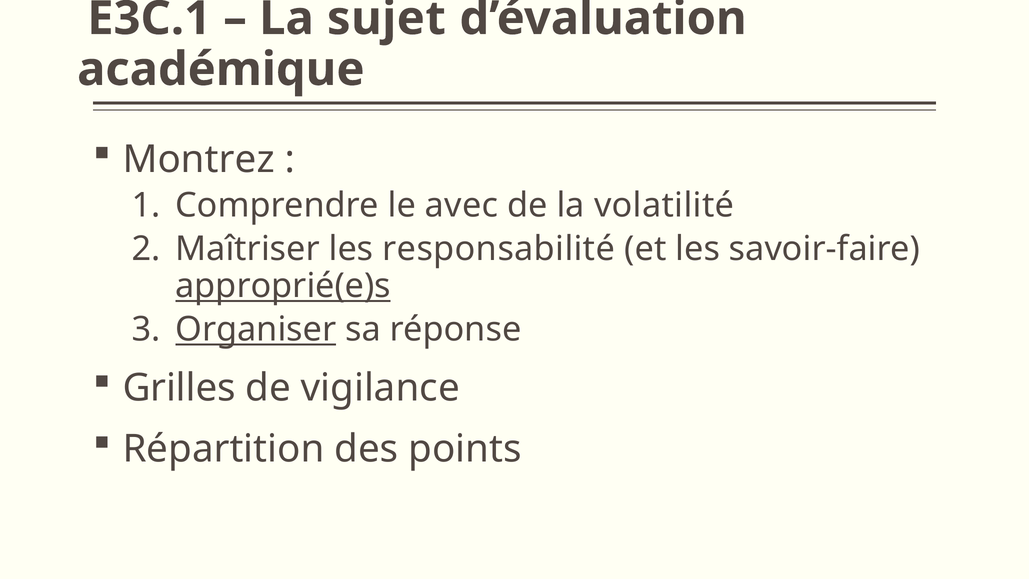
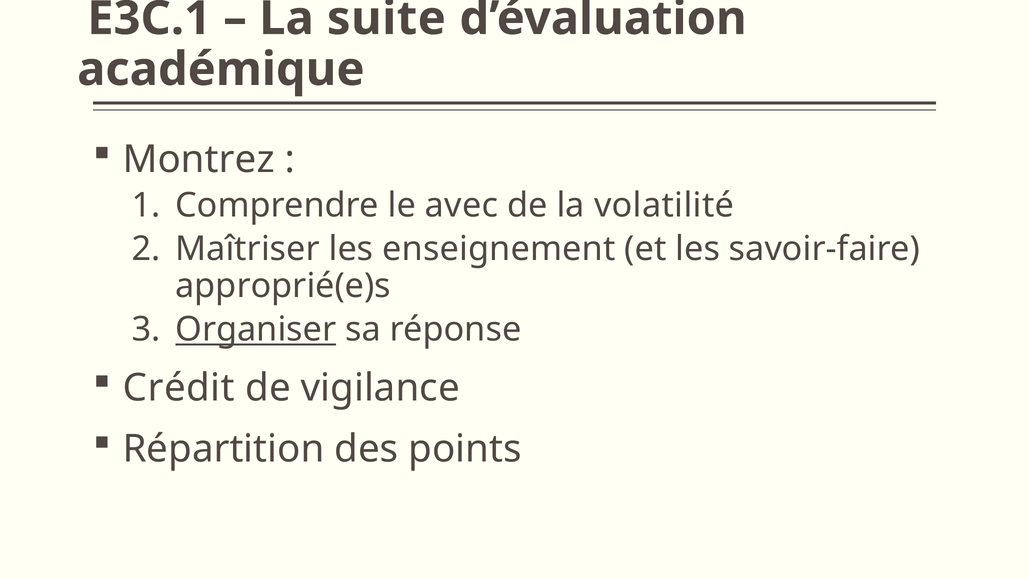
sujet: sujet -> suite
responsabilité: responsabilité -> enseignement
approprié(e)s underline: present -> none
Grilles: Grilles -> Crédit
